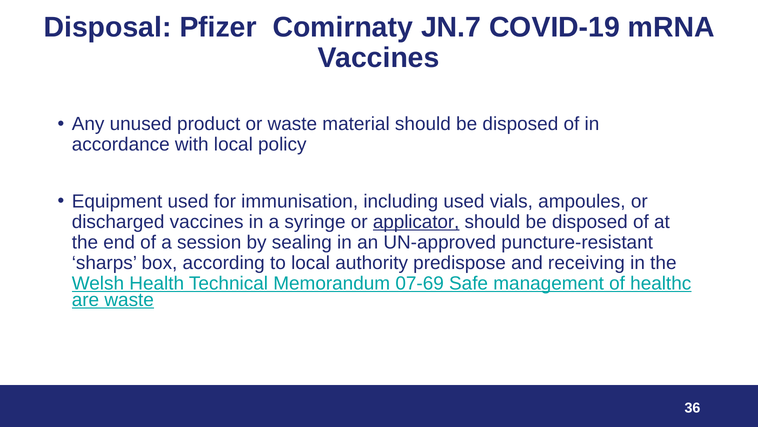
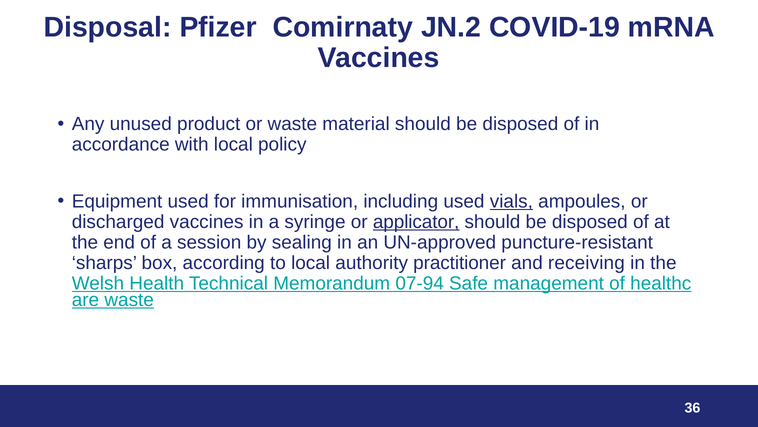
JN.7: JN.7 -> JN.2
vials underline: none -> present
predispose: predispose -> practitioner
07-69: 07-69 -> 07-94
